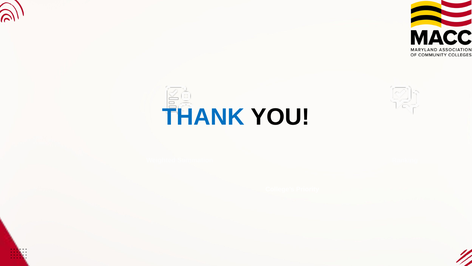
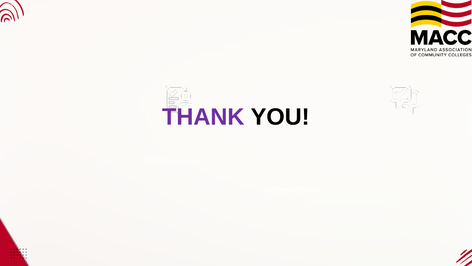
THANK colour: blue -> purple
